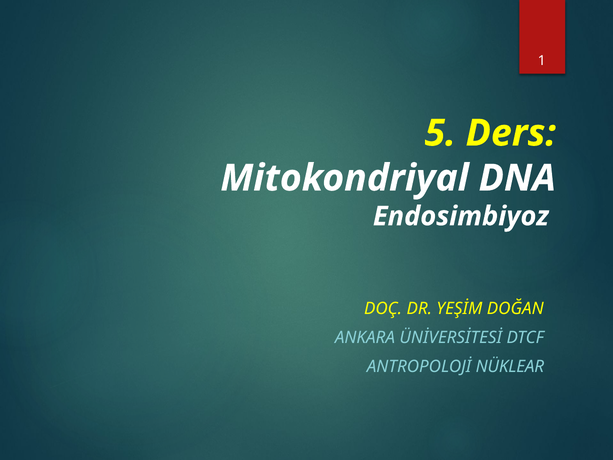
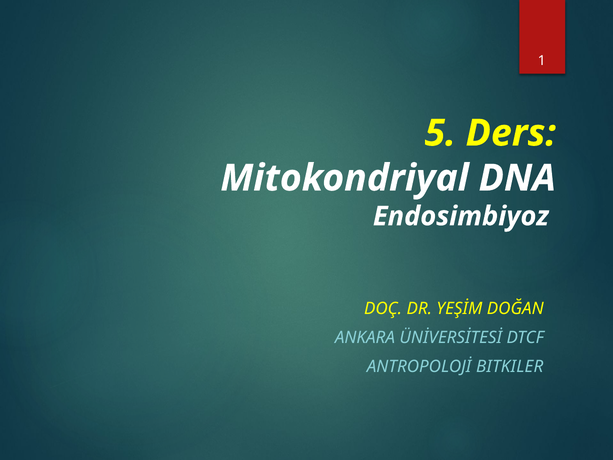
NÜKLEAR: NÜKLEAR -> BITKILER
